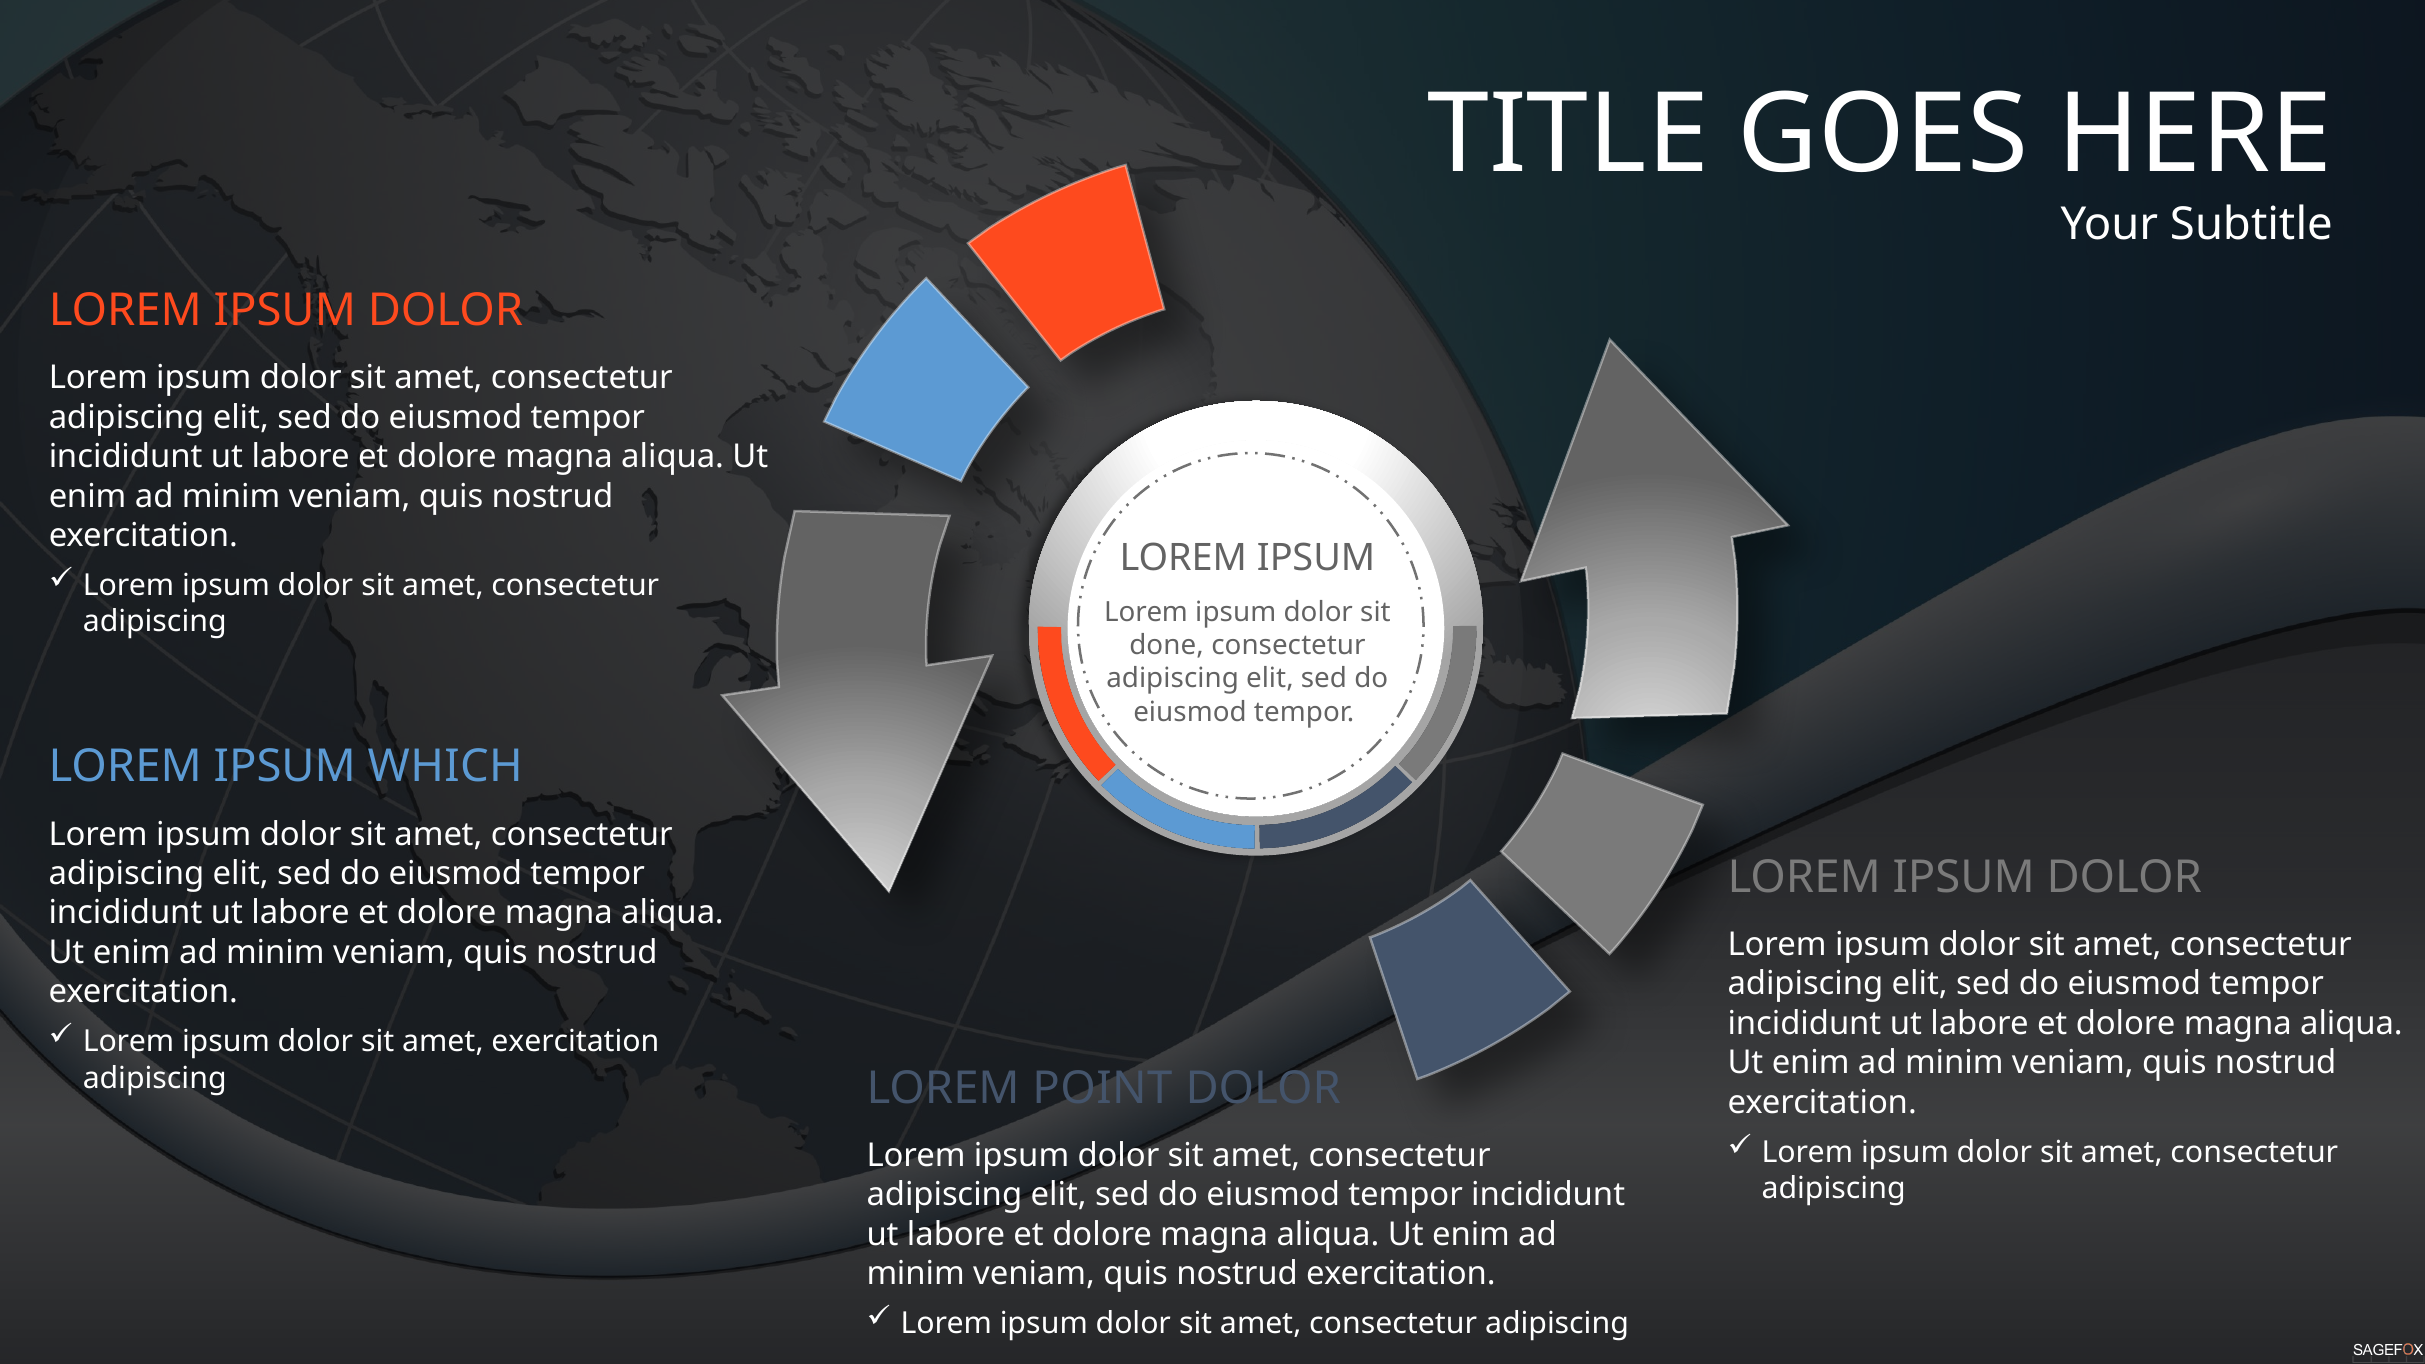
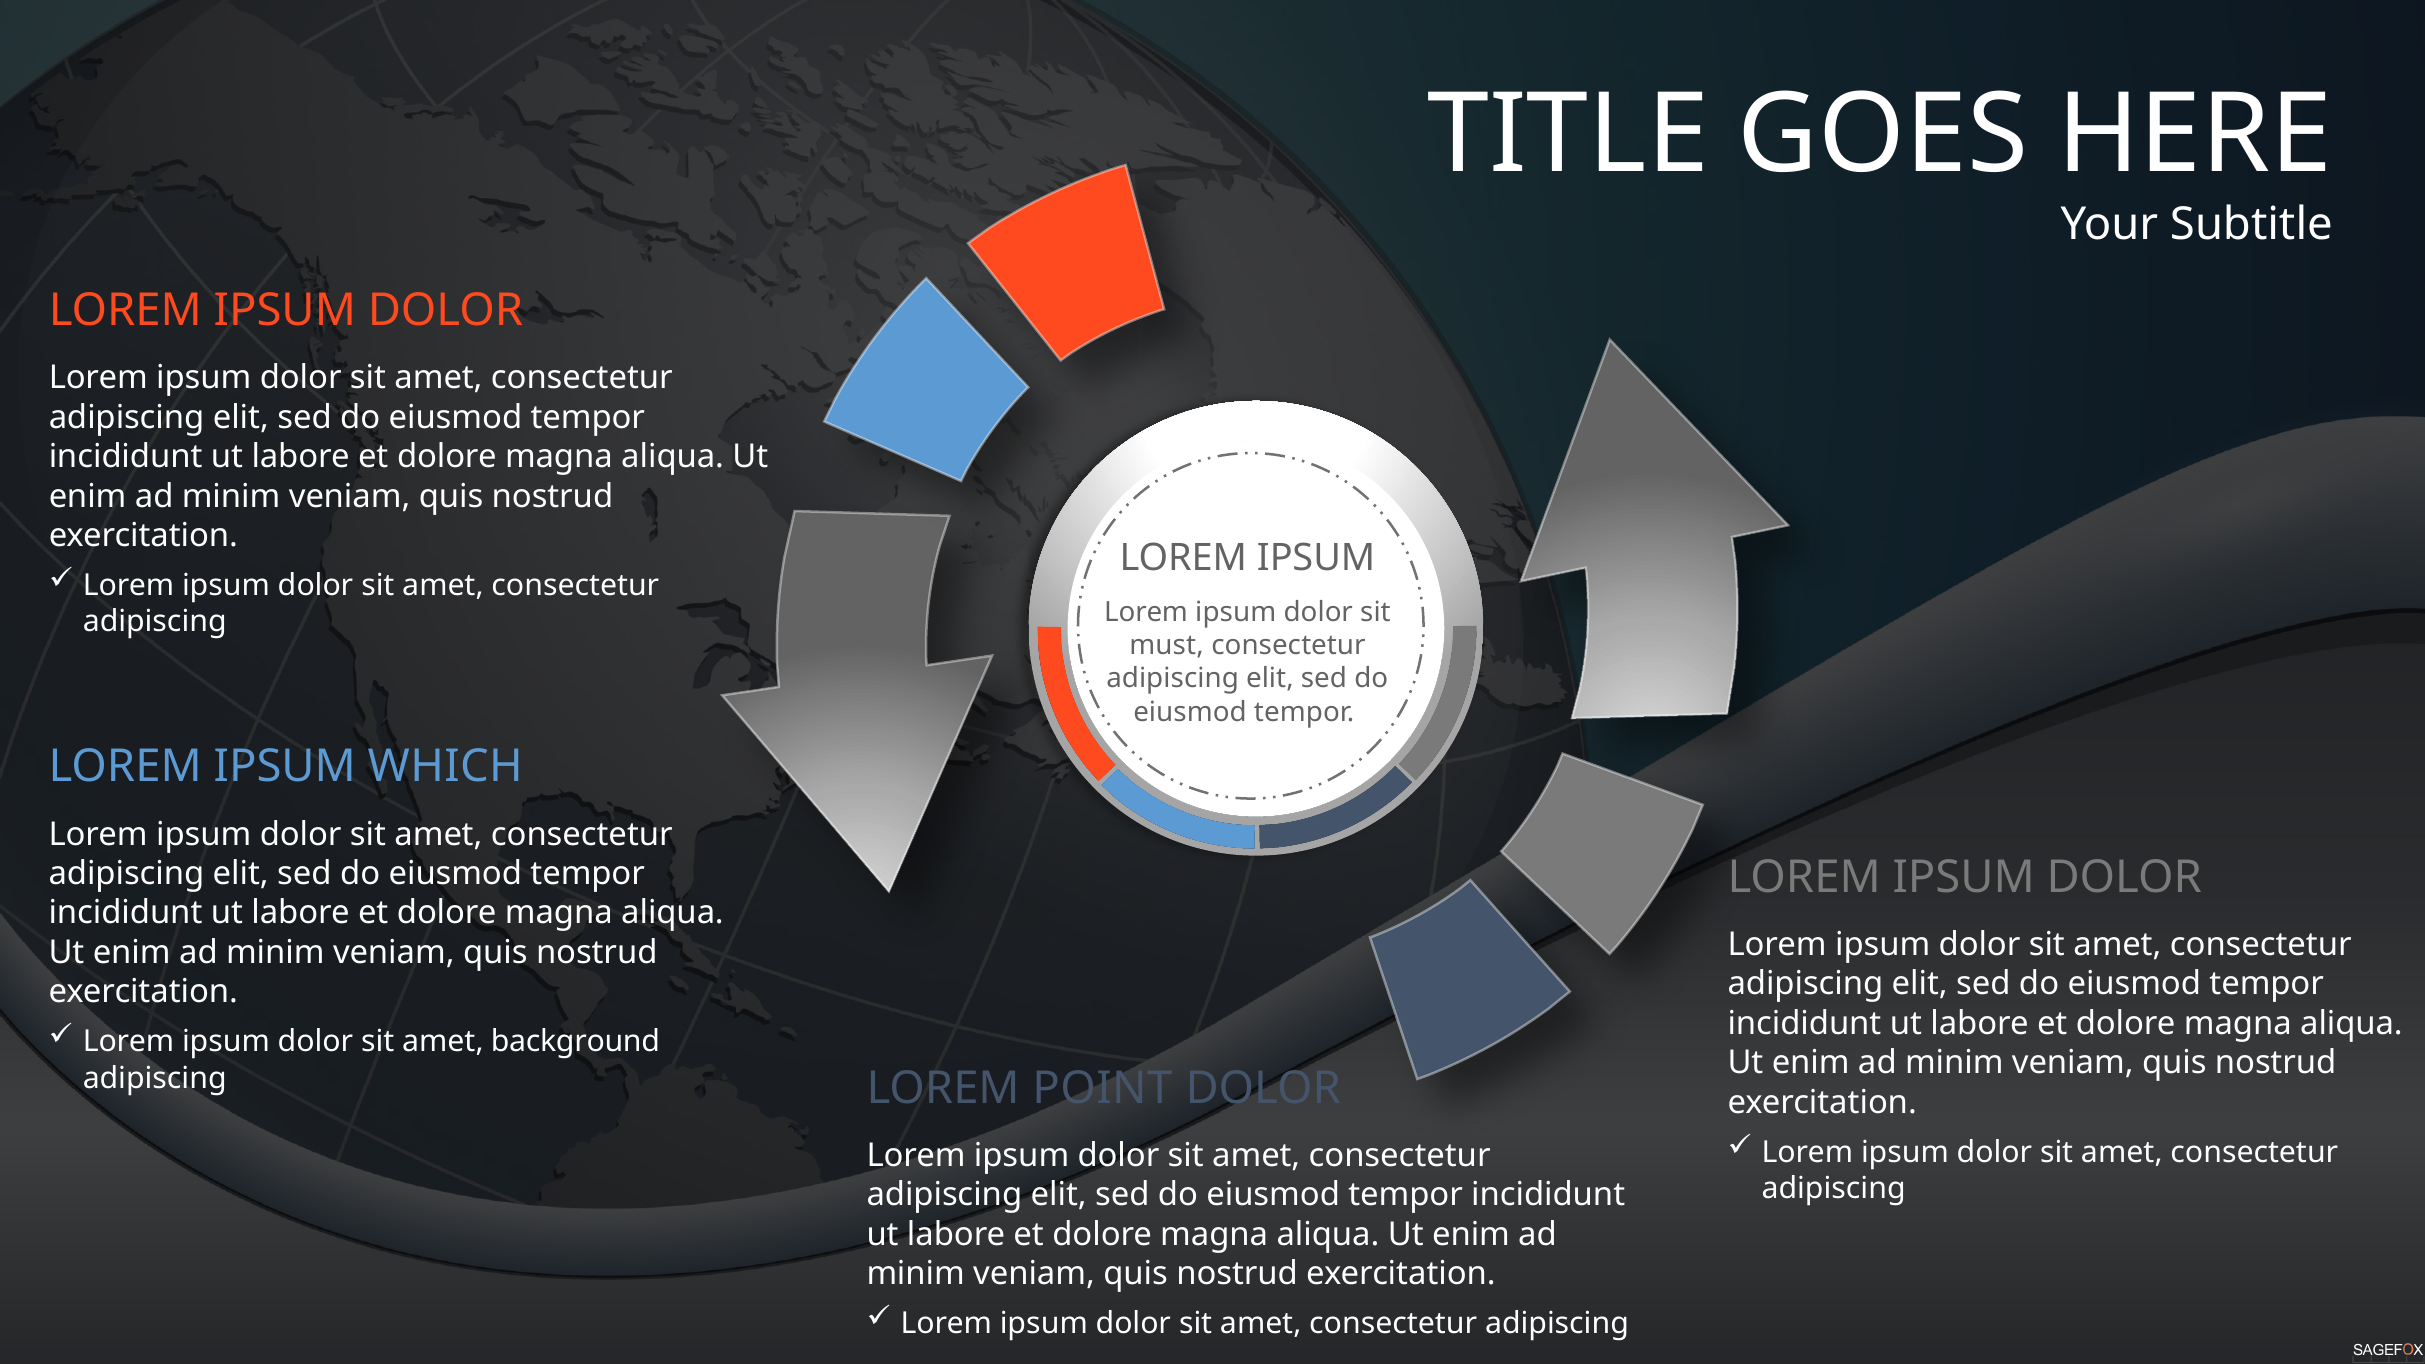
done: done -> must
amet exercitation: exercitation -> background
